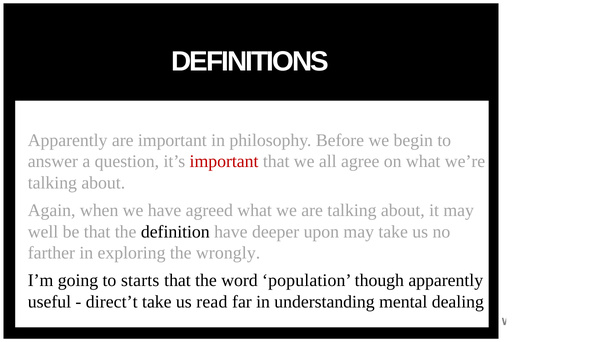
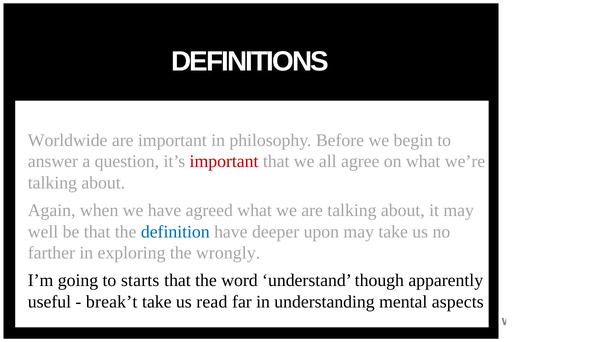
Apparently at (68, 140): Apparently -> Worldwide
definition colour: black -> blue
population: population -> understand
direct’t: direct’t -> break’t
dealing: dealing -> aspects
